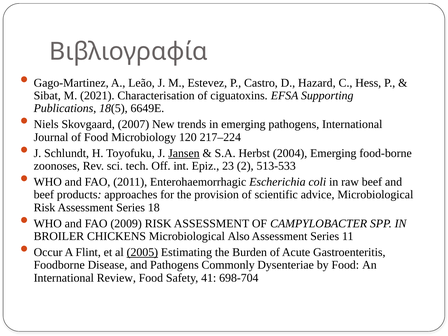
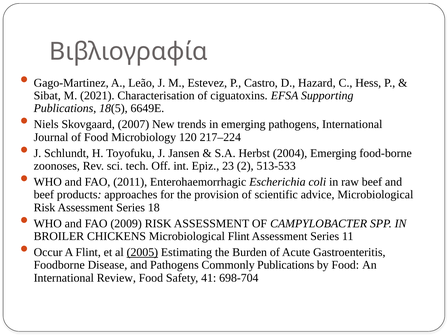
Jansen underline: present -> none
Microbiological Also: Also -> Flint
Commonly Dysenteriae: Dysenteriae -> Publications
